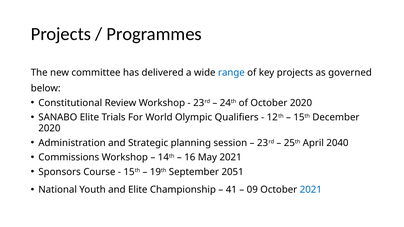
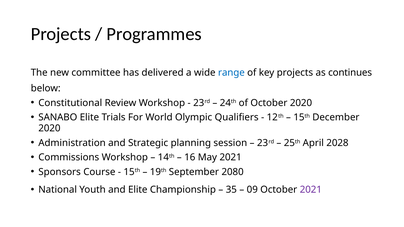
governed: governed -> continues
2040: 2040 -> 2028
2051: 2051 -> 2080
41: 41 -> 35
2021 at (311, 190) colour: blue -> purple
